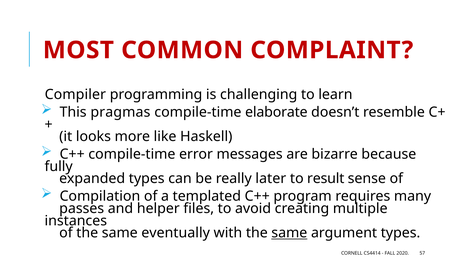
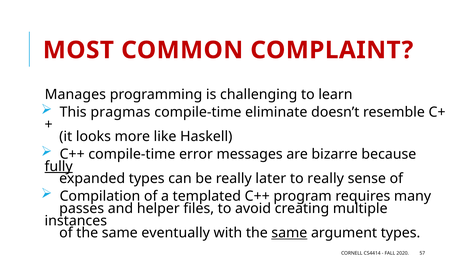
Compiler: Compiler -> Manages
elaborate: elaborate -> eliminate
fully underline: none -> present
to result: result -> really
